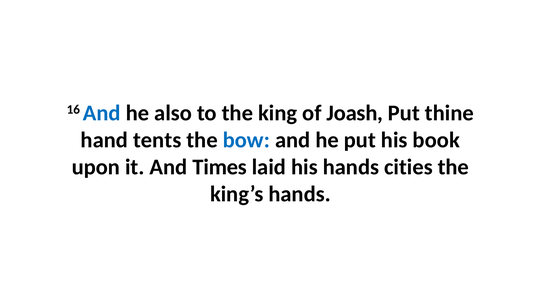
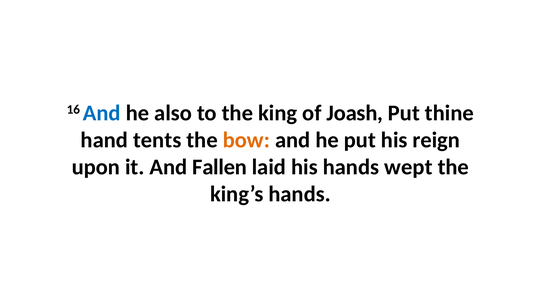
bow colour: blue -> orange
book: book -> reign
Times: Times -> Fallen
cities: cities -> wept
